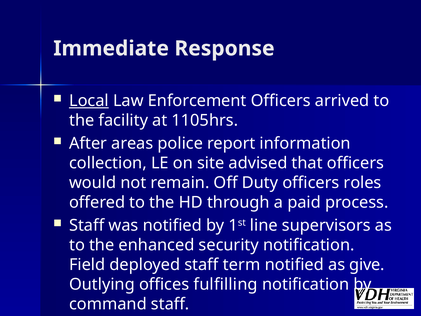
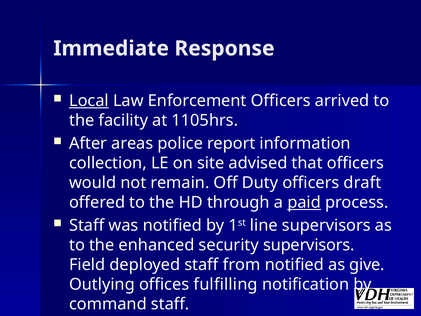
roles: roles -> draft
paid underline: none -> present
security notification: notification -> supervisors
term: term -> from
